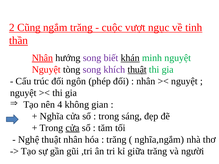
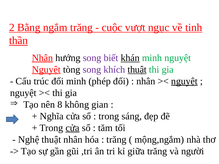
Cũng: Cũng -> Bằng
Nguyệt at (46, 70) underline: none -> present
đối ngôn: ngôn -> minh
nguyệt at (184, 81) underline: none -> present
4: 4 -> 8
nghĩa,ngắm: nghĩa,ngắm -> mộng,ngắm
